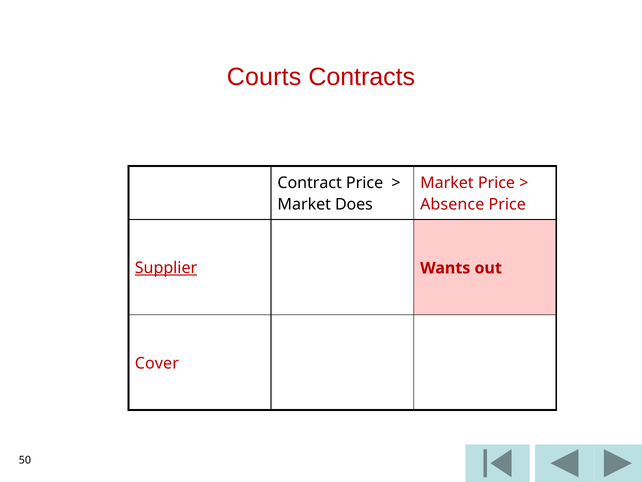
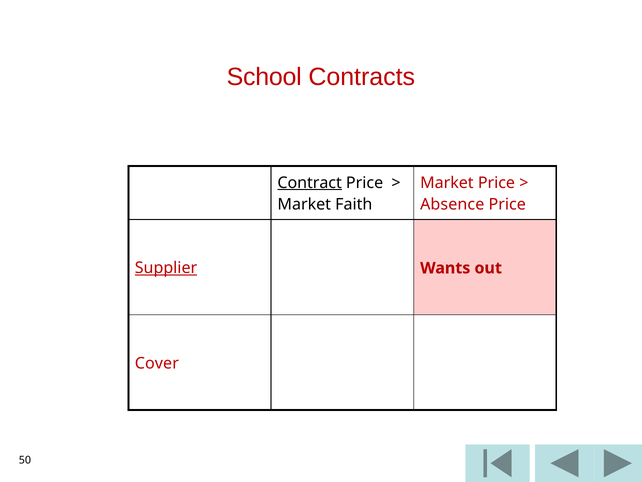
Courts: Courts -> School
Contract underline: none -> present
Does: Does -> Faith
